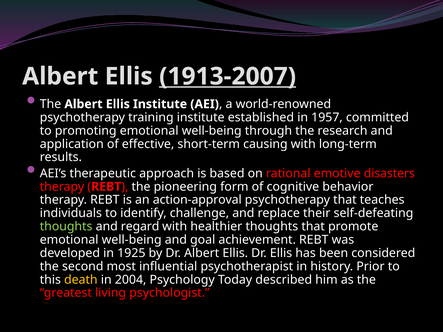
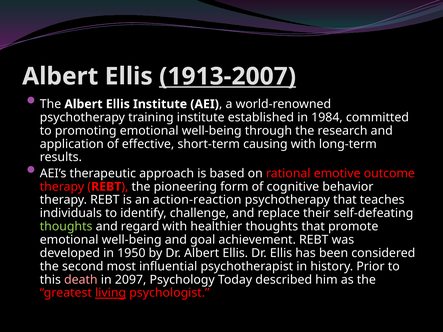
1957: 1957 -> 1984
disasters: disasters -> outcome
action-approval: action-approval -> action-reaction
1925: 1925 -> 1950
death colour: yellow -> pink
2004: 2004 -> 2097
living underline: none -> present
